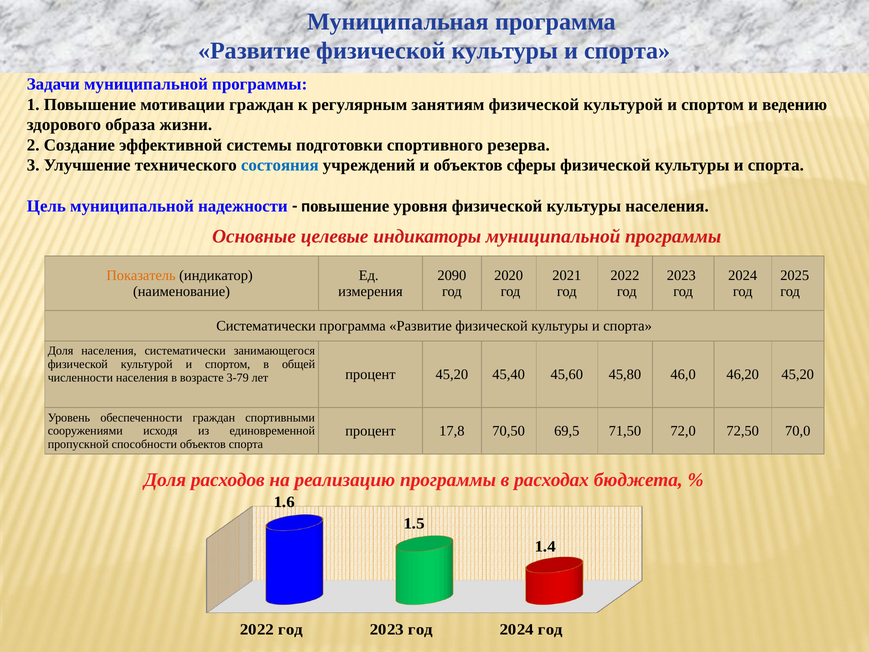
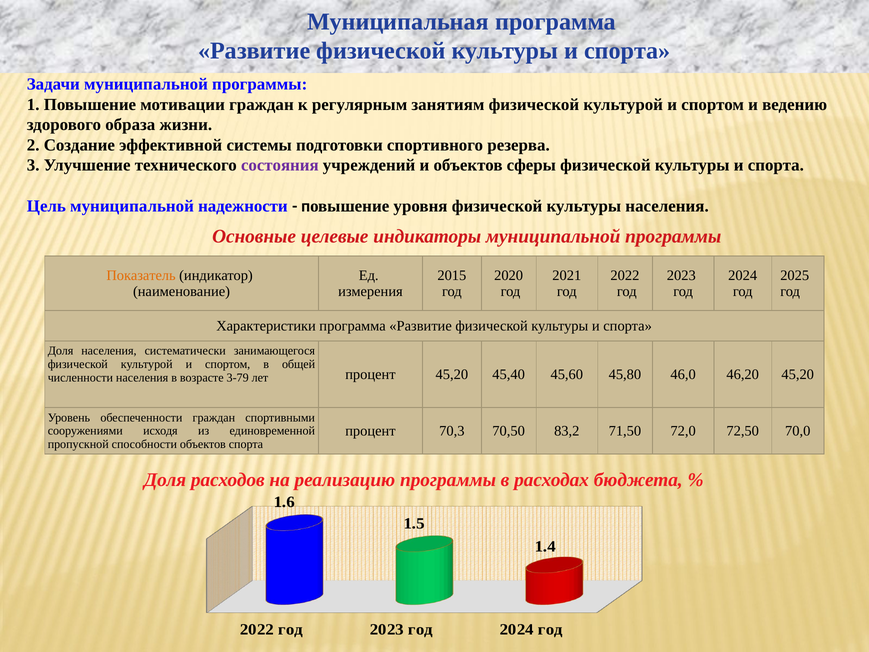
состояния colour: blue -> purple
2090: 2090 -> 2015
Систематически at (266, 326): Систематически -> Характеристики
17,8: 17,8 -> 70,3
69,5: 69,5 -> 83,2
